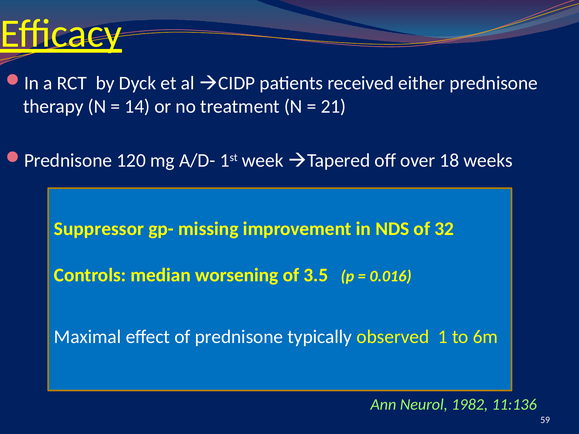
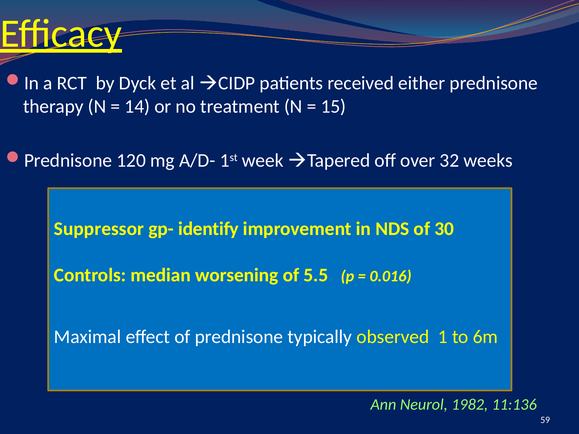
21: 21 -> 15
18: 18 -> 32
missing: missing -> identify
32: 32 -> 30
3.5: 3.5 -> 5.5
